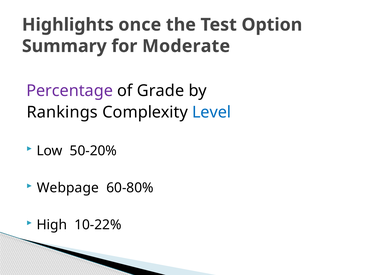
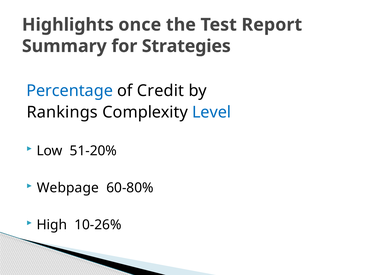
Option: Option -> Report
Moderate: Moderate -> Strategies
Percentage colour: purple -> blue
Grade: Grade -> Credit
50-20%: 50-20% -> 51-20%
10-22%: 10-22% -> 10-26%
